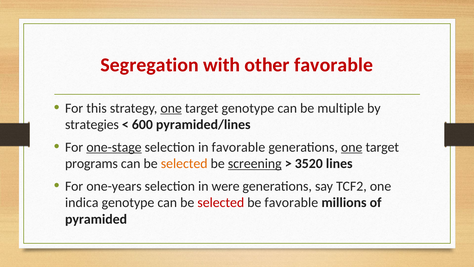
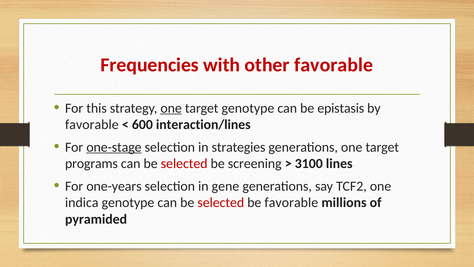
Segregation: Segregation -> Frequencies
multiple: multiple -> epistasis
strategies at (92, 125): strategies -> favorable
pyramided/lines: pyramided/lines -> interaction/lines
in favorable: favorable -> strategies
one at (352, 147) underline: present -> none
selected at (184, 163) colour: orange -> red
screening underline: present -> none
3520: 3520 -> 3100
were: were -> gene
